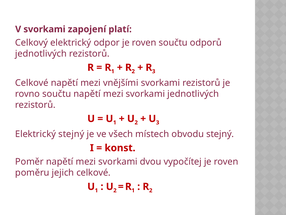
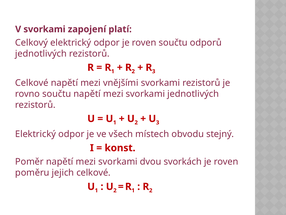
stejný at (71, 134): stejný -> odpor
vypočítej: vypočítej -> svorkách
